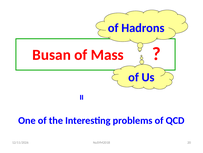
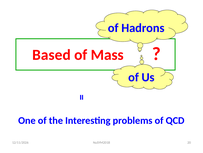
Busan: Busan -> Based
